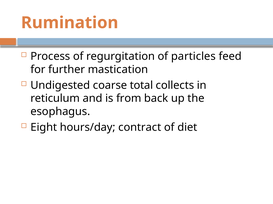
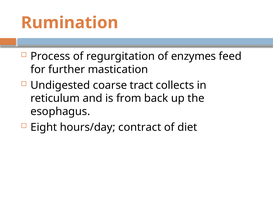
particles: particles -> enzymes
total: total -> tract
